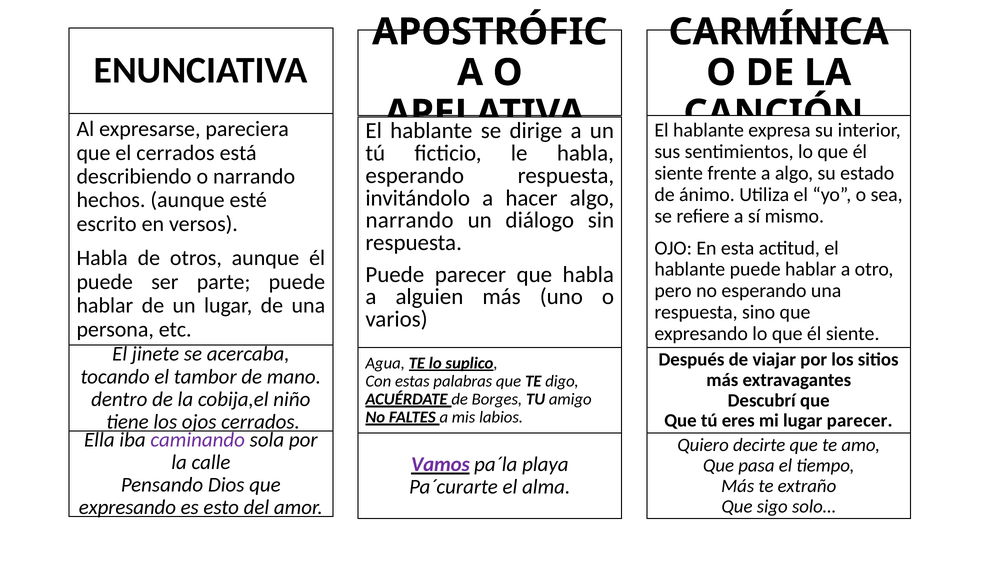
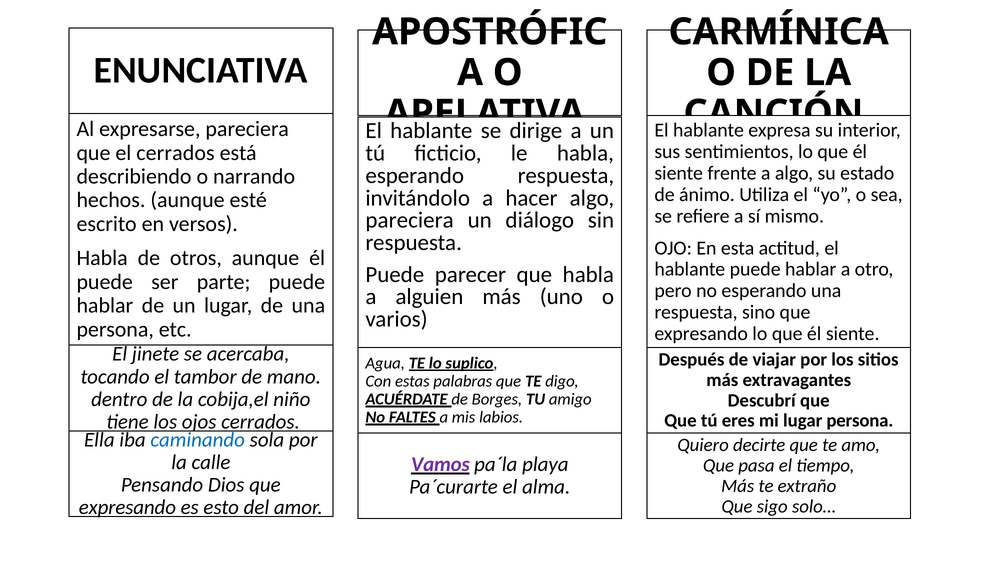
narrando at (410, 220): narrando -> pareciera
lugar parecer: parecer -> persona
caminando colour: purple -> blue
